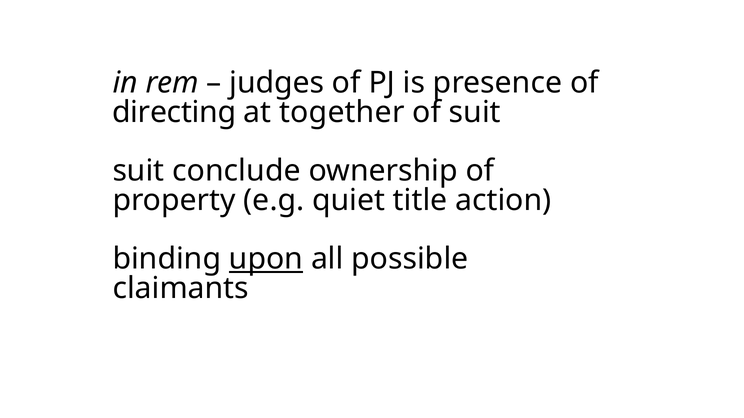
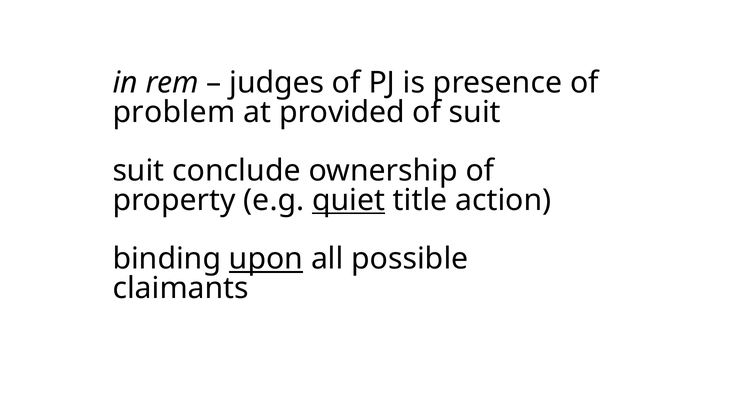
directing: directing -> problem
together: together -> provided
quiet underline: none -> present
